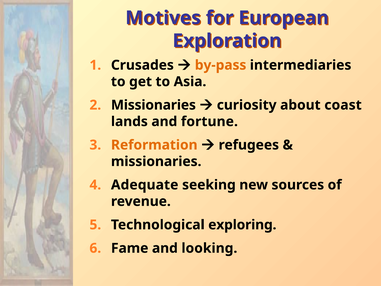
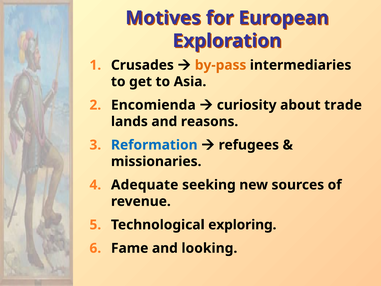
Missionaries at (153, 105): Missionaries -> Encomienda
coast: coast -> trade
fortune: fortune -> reasons
Reformation colour: orange -> blue
